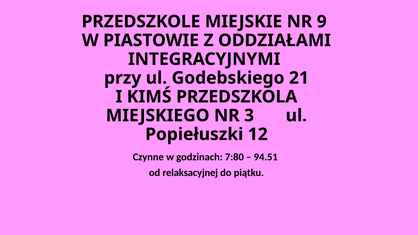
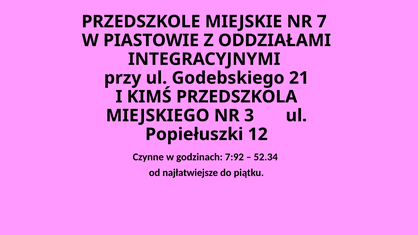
9: 9 -> 7
7:80: 7:80 -> 7:92
94.51: 94.51 -> 52.34
relaksacyjnej: relaksacyjnej -> najłatwiejsze
